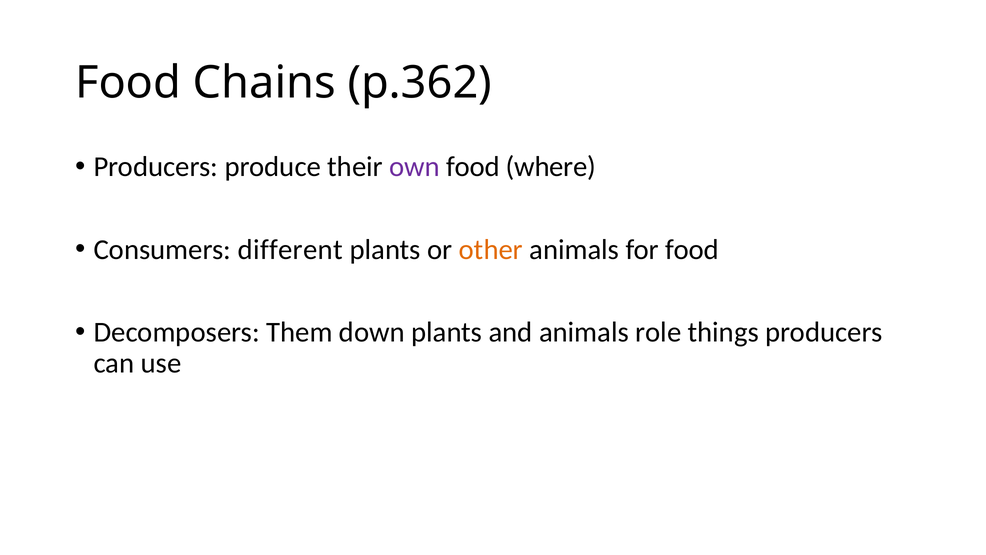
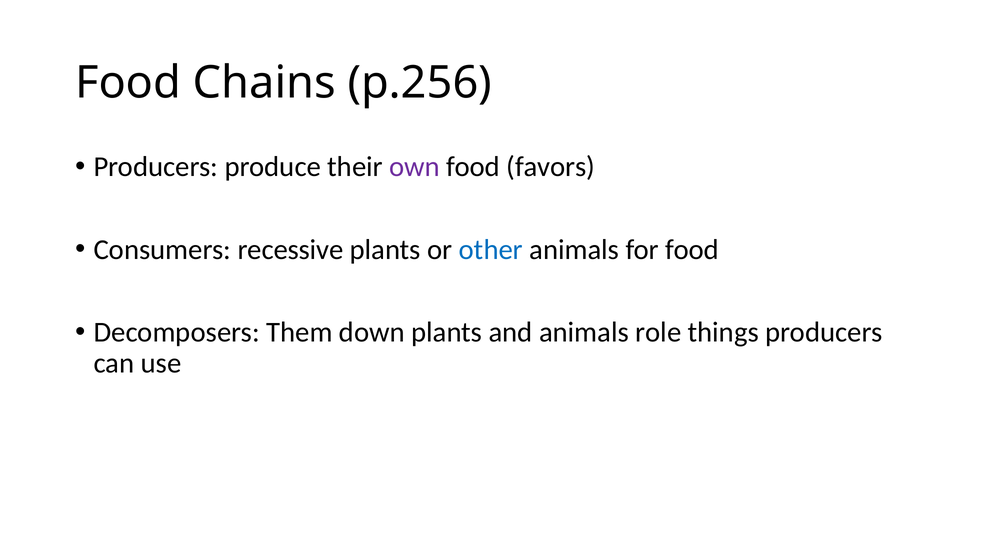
p.362: p.362 -> p.256
where: where -> favors
different: different -> recessive
other colour: orange -> blue
